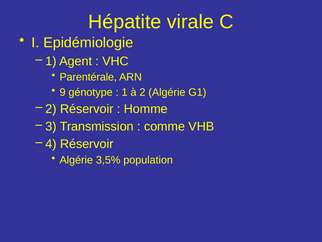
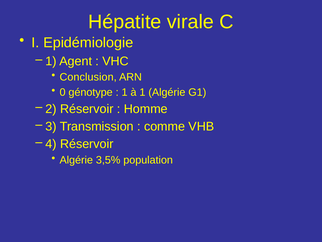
Parentérale: Parentérale -> Conclusion
9: 9 -> 0
à 2: 2 -> 1
